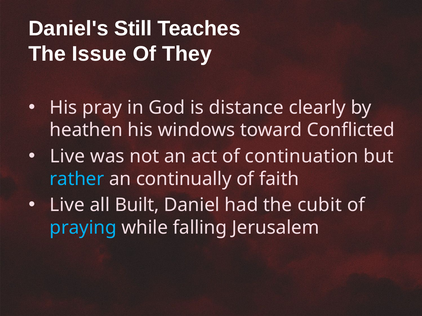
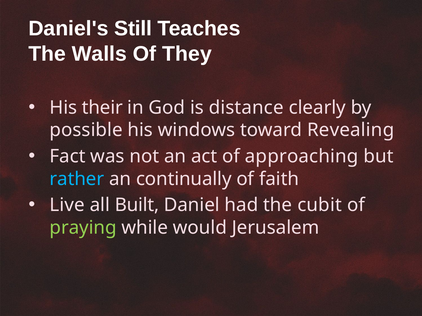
Issue: Issue -> Walls
pray: pray -> their
heathen: heathen -> possible
Conflicted: Conflicted -> Revealing
Live at (67, 157): Live -> Fact
continuation: continuation -> approaching
praying colour: light blue -> light green
falling: falling -> would
